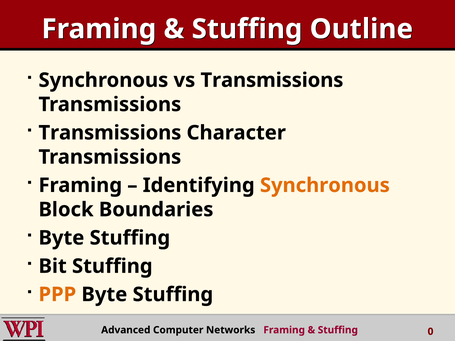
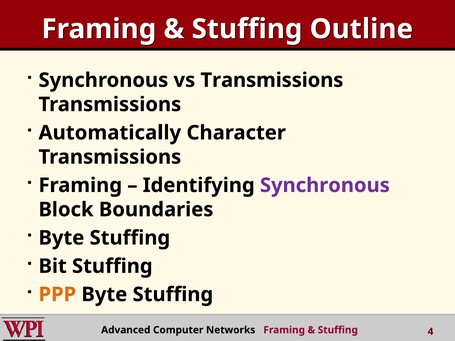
Transmissions at (110, 133): Transmissions -> Automatically
Synchronous at (325, 185) colour: orange -> purple
0: 0 -> 4
